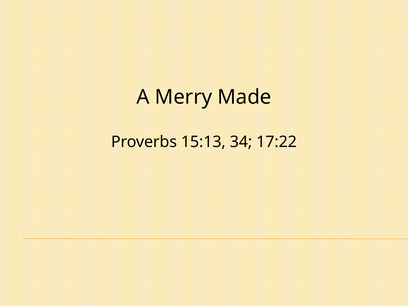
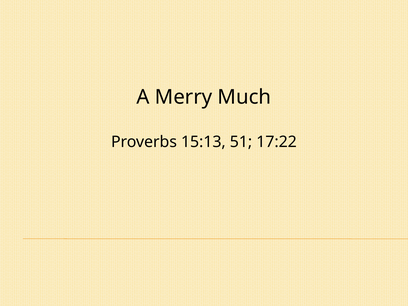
Made: Made -> Much
34: 34 -> 51
